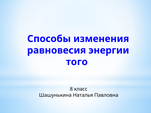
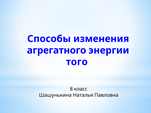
равновесия: равновесия -> агрегатного
